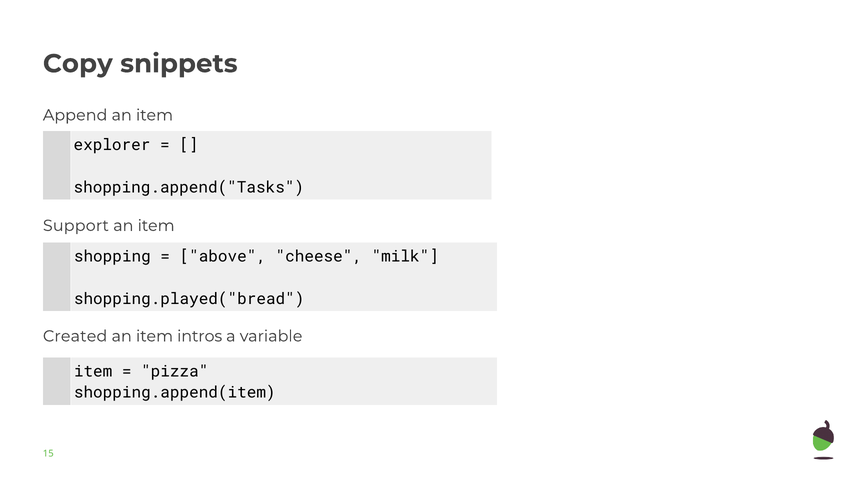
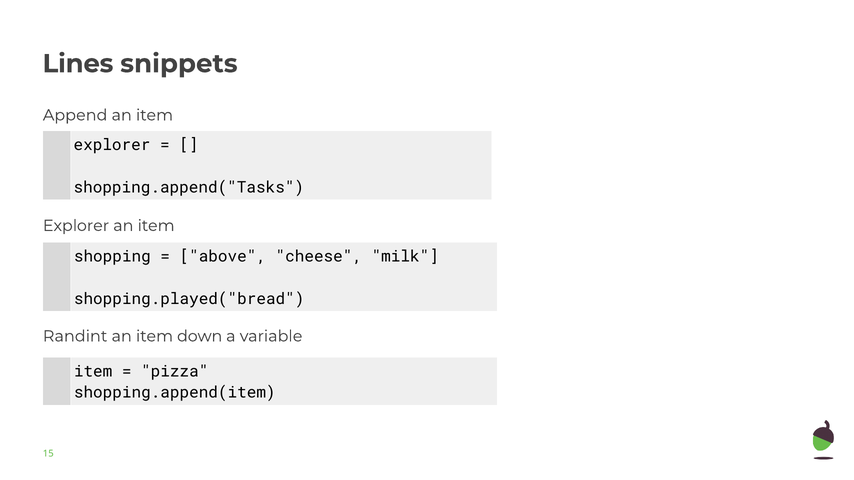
Copy: Copy -> Lines
Support at (76, 226): Support -> Explorer
Created: Created -> Randint
intros: intros -> down
